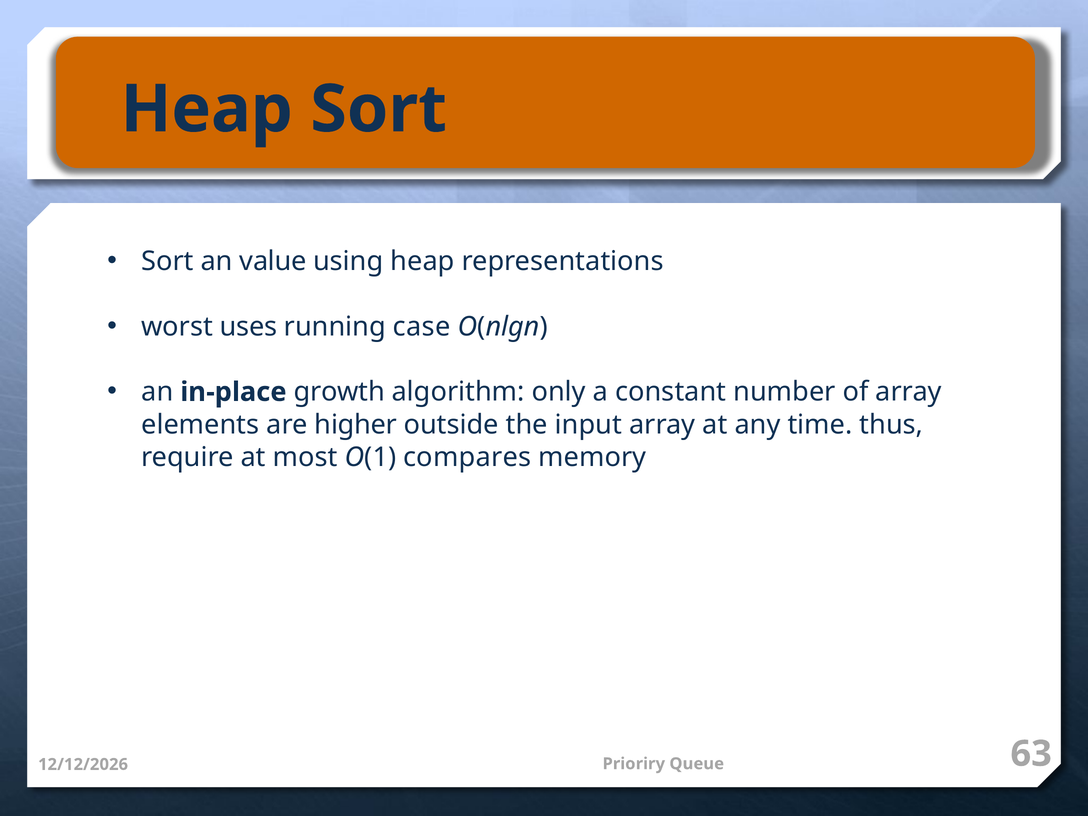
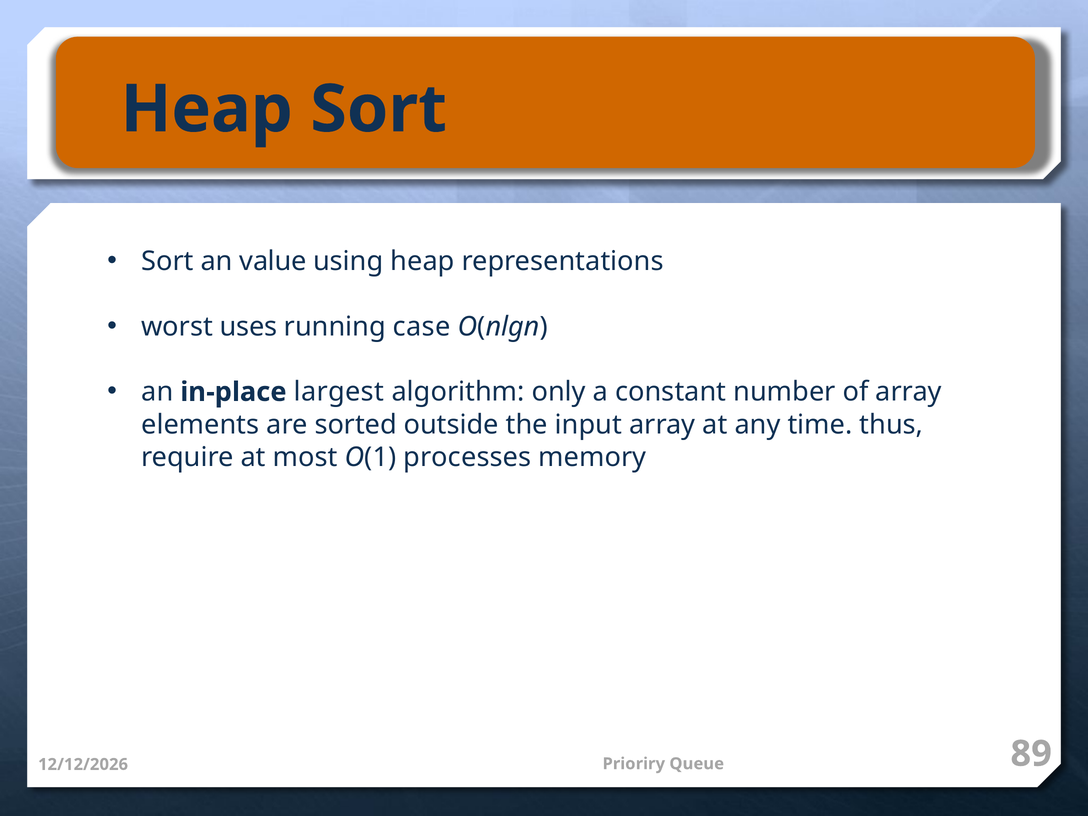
growth: growth -> largest
higher: higher -> sorted
compares: compares -> processes
63: 63 -> 89
